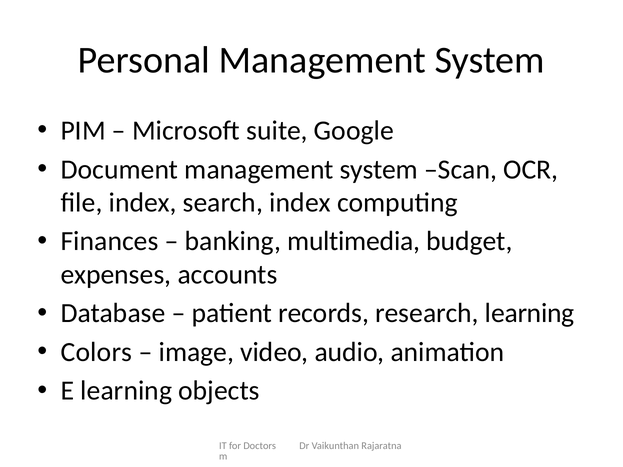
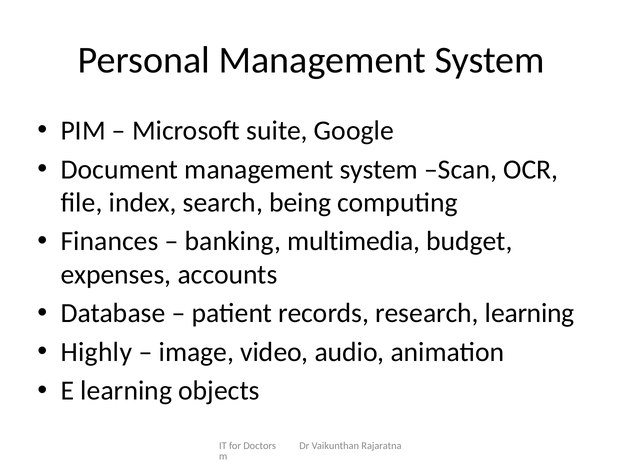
search index: index -> being
Colors: Colors -> Highly
